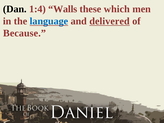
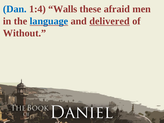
Dan colour: black -> blue
which: which -> afraid
Because: Because -> Without
